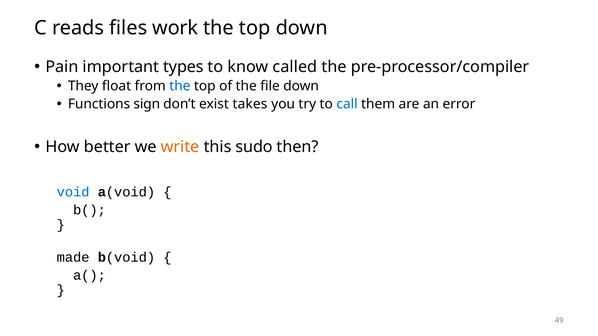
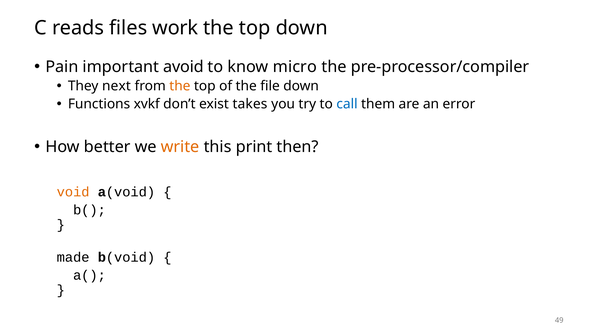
types: types -> avoid
called: called -> micro
float: float -> next
the at (180, 86) colour: blue -> orange
sign: sign -> xvkf
sudo: sudo -> print
void colour: blue -> orange
